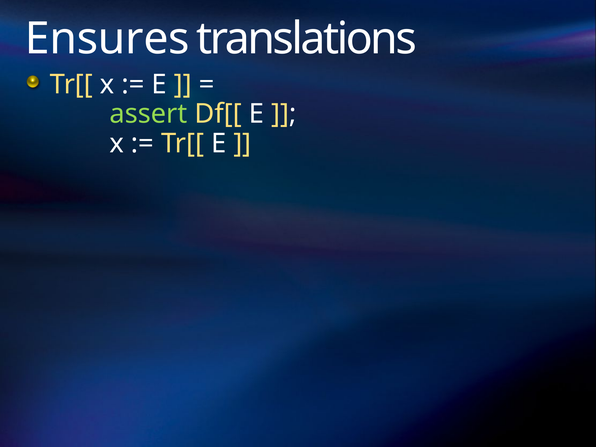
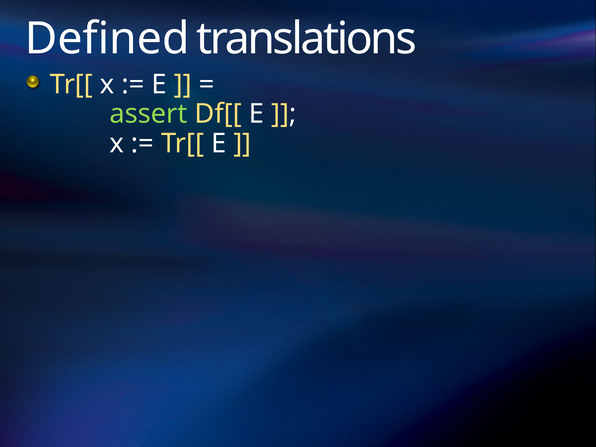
Ensures: Ensures -> Defined
